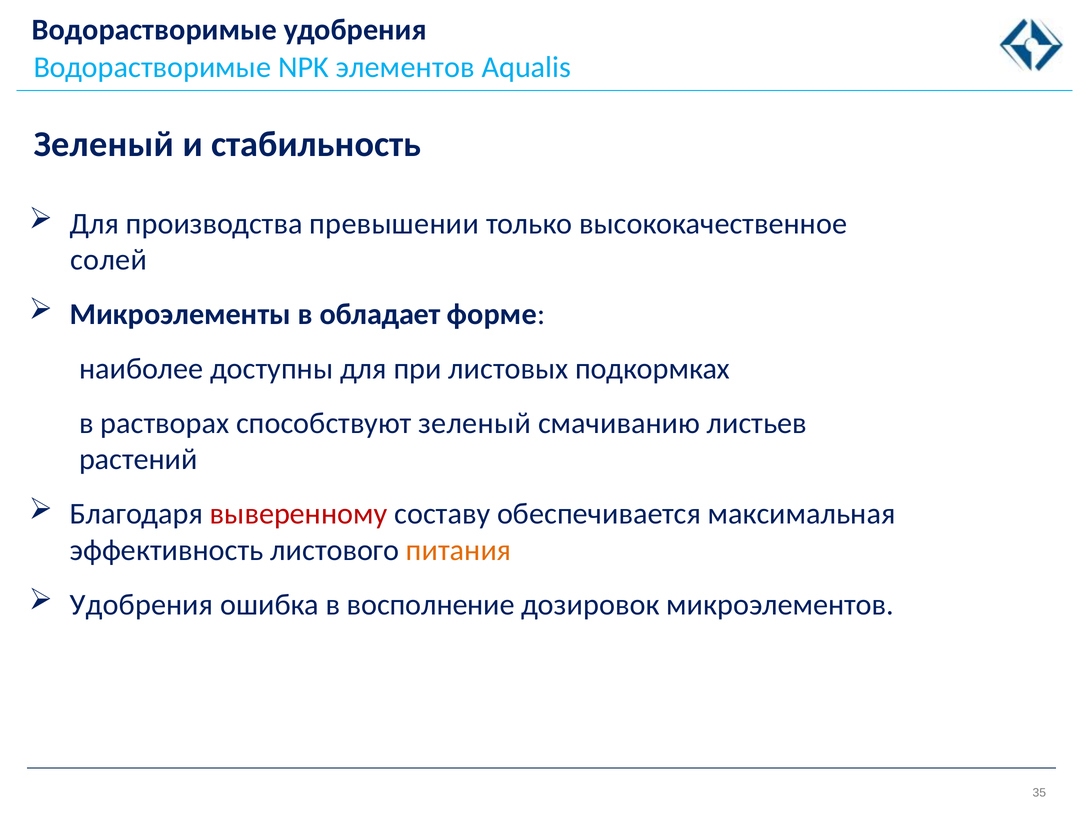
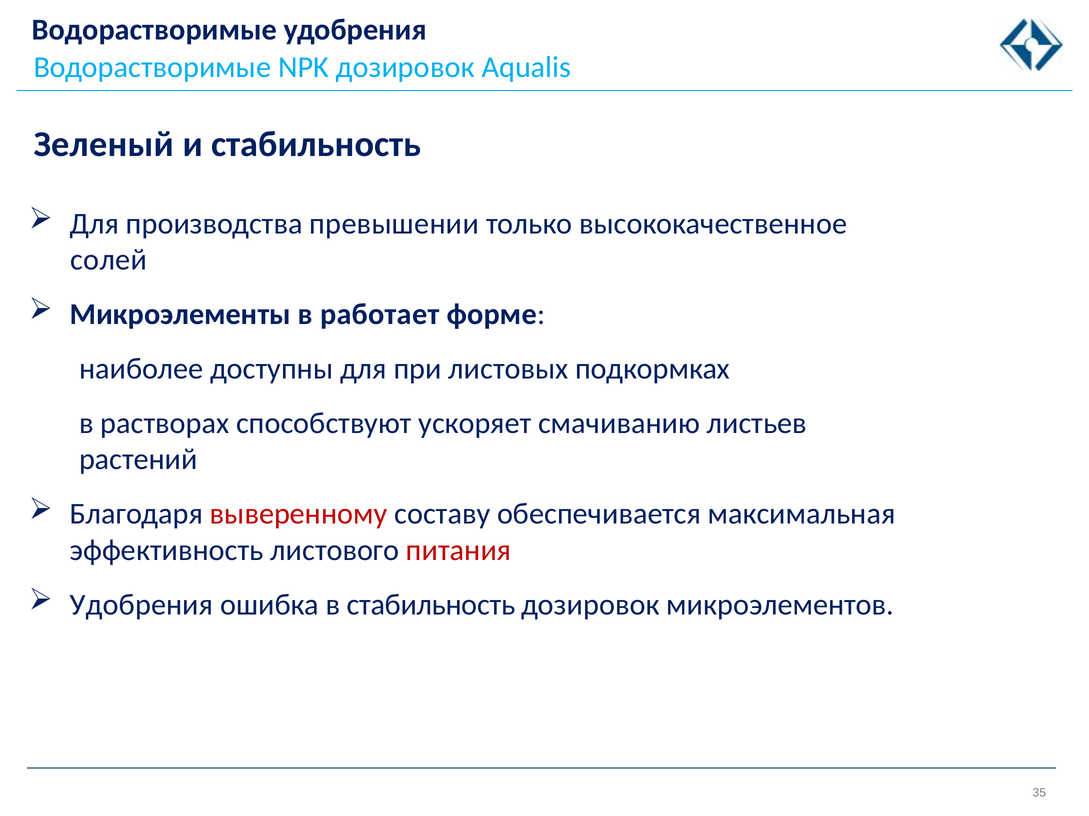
NPK элементов: элементов -> дозировок
обладает: обладает -> работает
способствуют зеленый: зеленый -> ускоряет
питания colour: orange -> red
в восполнение: восполнение -> стабильность
